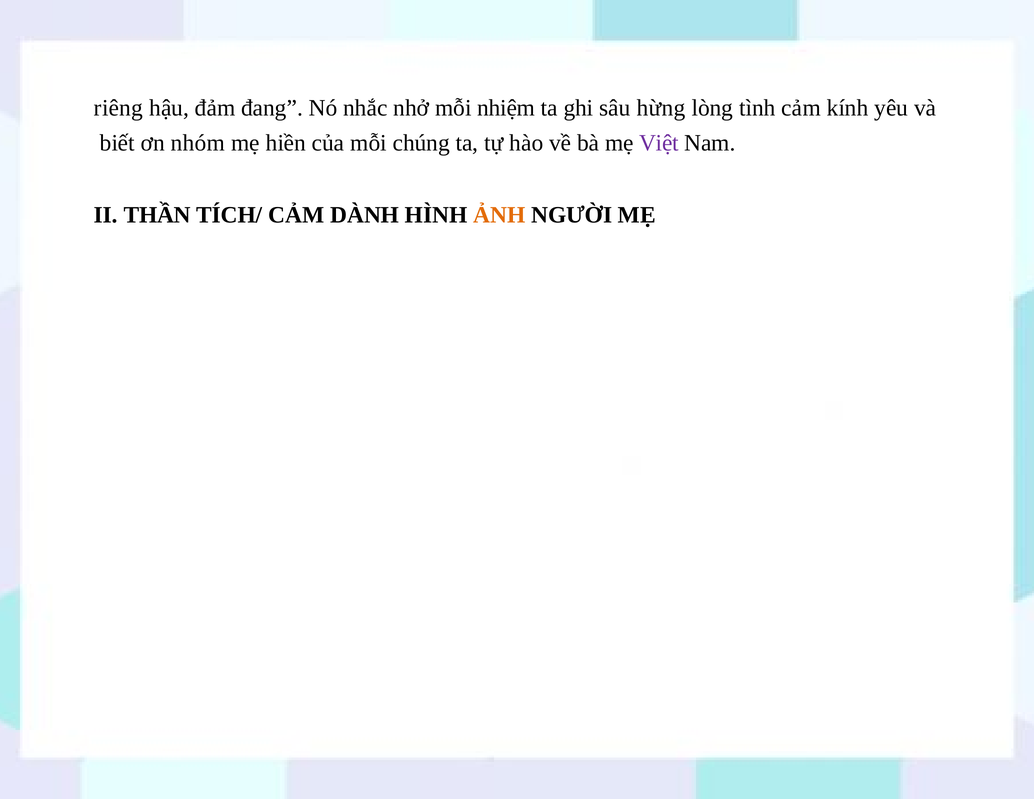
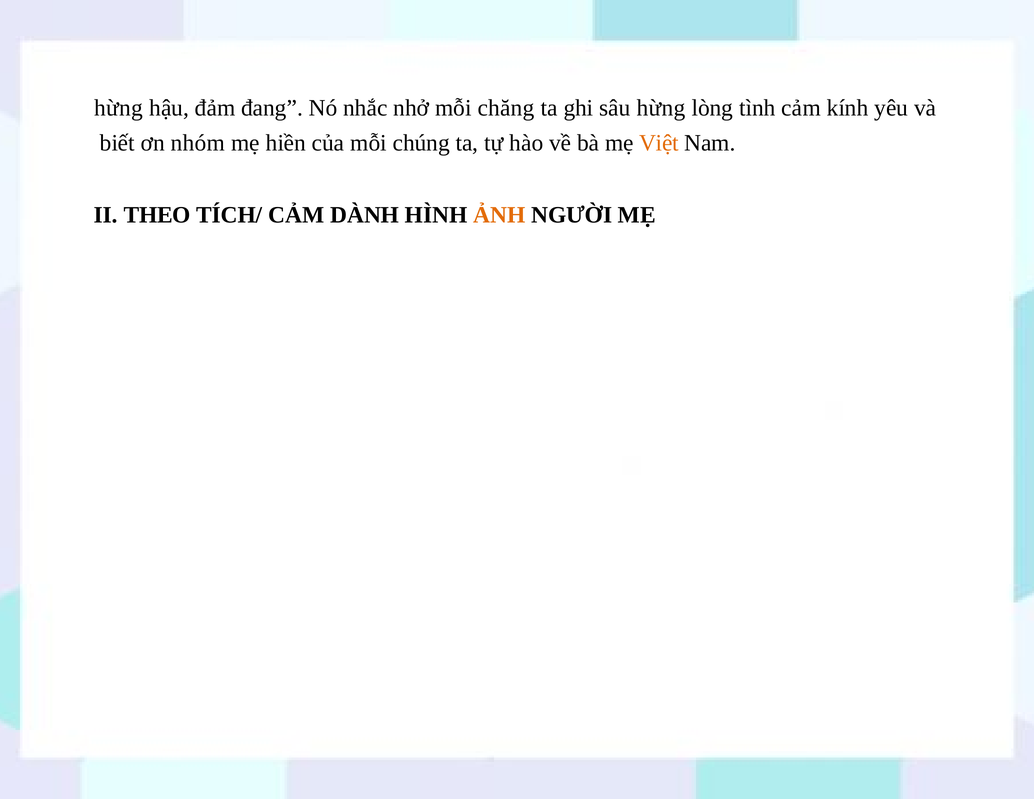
riêng at (119, 108): riêng -> hừng
nhiệm: nhiệm -> chăng
Việt colour: purple -> orange
THẦN: THẦN -> THEO
